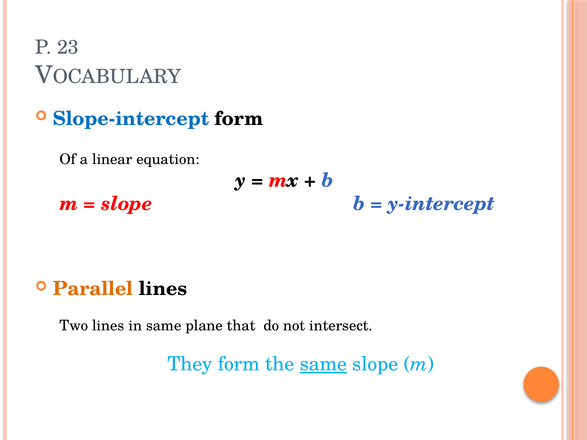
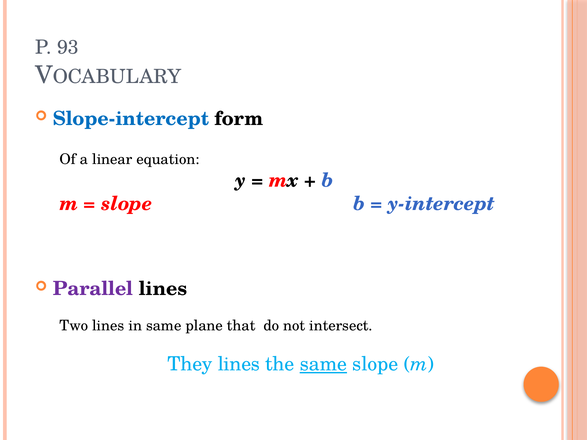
23: 23 -> 93
Parallel colour: orange -> purple
They form: form -> lines
